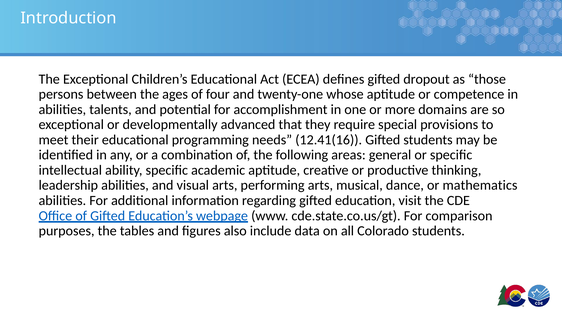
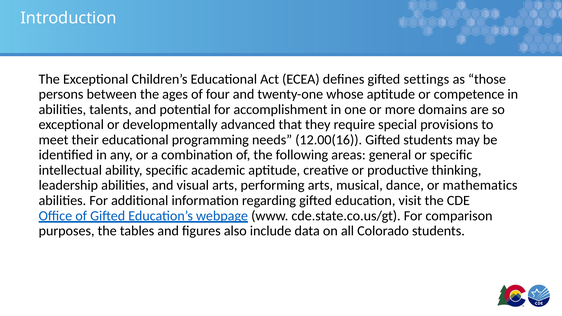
dropout: dropout -> settings
12.41(16: 12.41(16 -> 12.00(16
